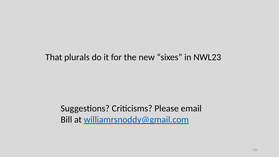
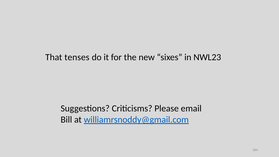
plurals: plurals -> tenses
